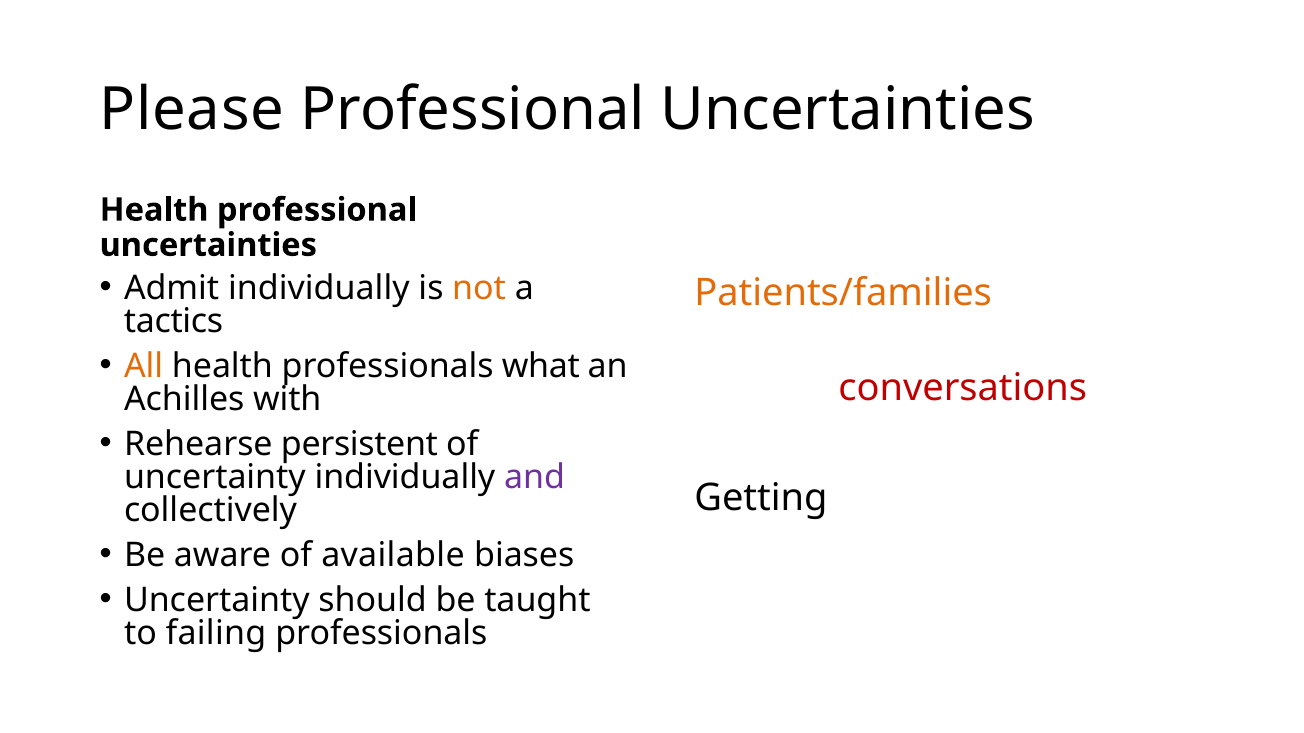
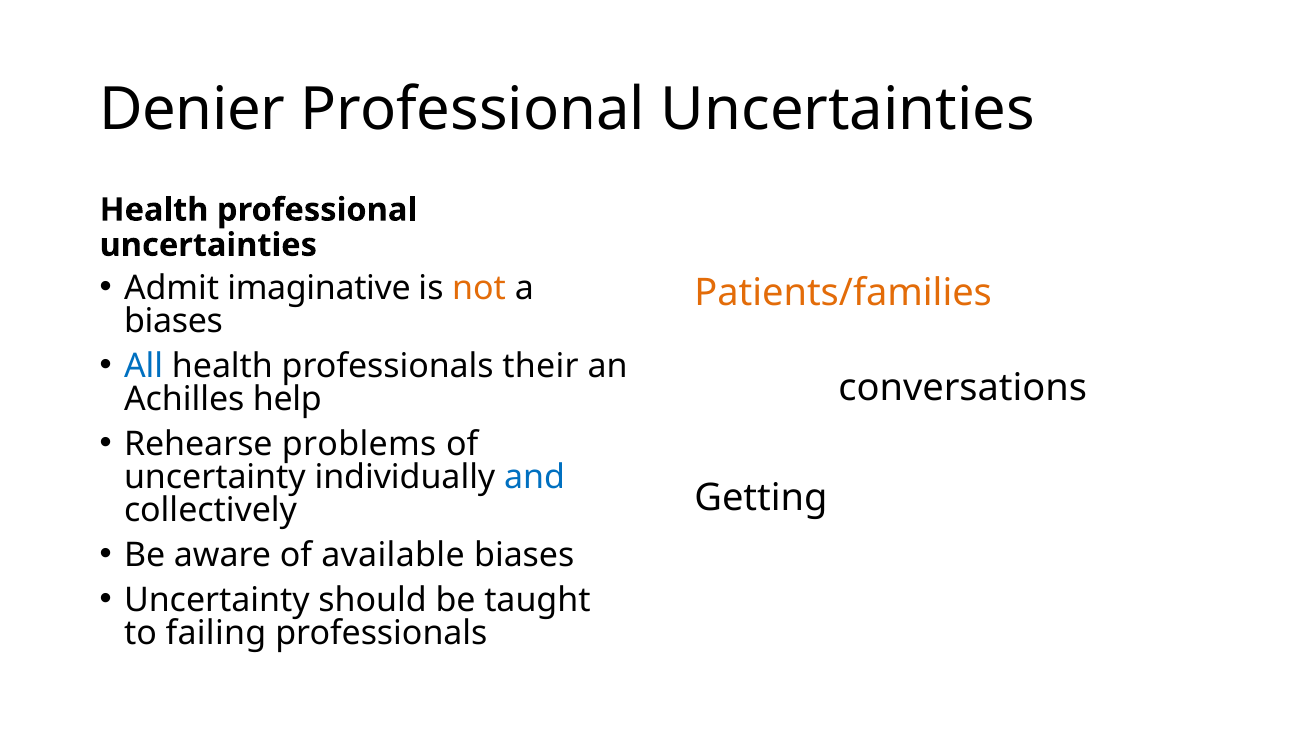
Please: Please -> Denier
Admit individually: individually -> imaginative
tactics at (174, 321): tactics -> biases
All colour: orange -> blue
what: what -> their
conversations colour: red -> black
Achilles with: with -> help
persistent: persistent -> problems
and at (535, 477) colour: purple -> blue
